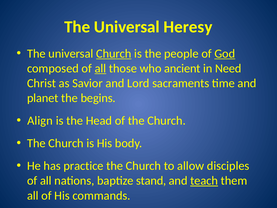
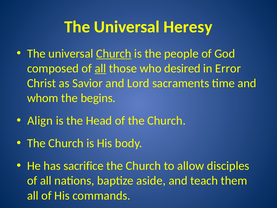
God underline: present -> none
ancient: ancient -> desired
Need: Need -> Error
planet: planet -> whom
practice: practice -> sacrifice
stand: stand -> aside
teach underline: present -> none
